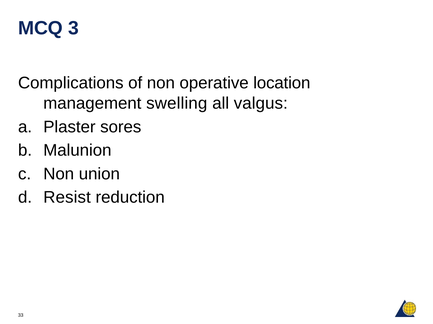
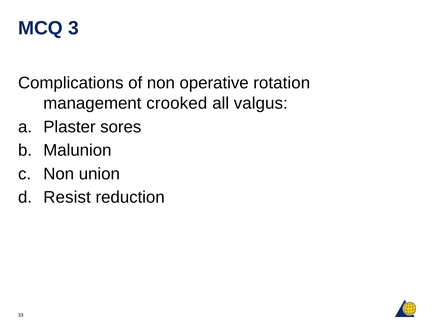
location: location -> rotation
swelling: swelling -> crooked
